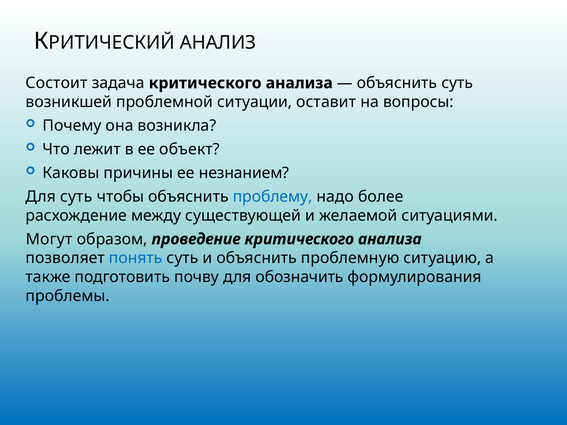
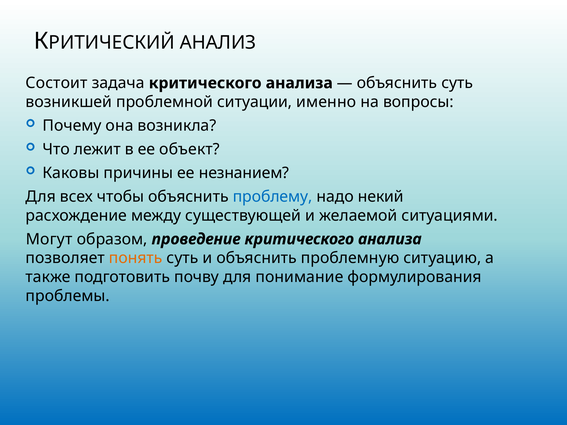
оставит: оставит -> именно
Для суть: суть -> всех
более: более -> некий
понять colour: blue -> orange
обозначить: обозначить -> понимание
